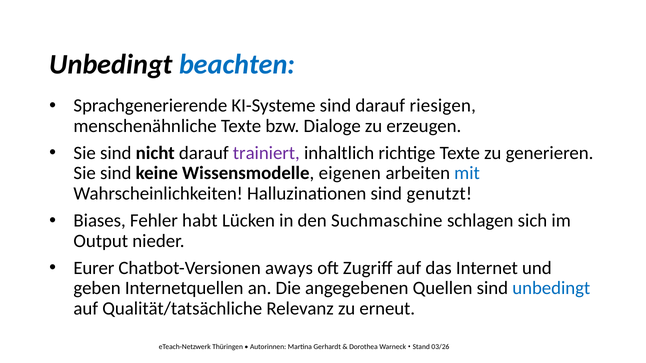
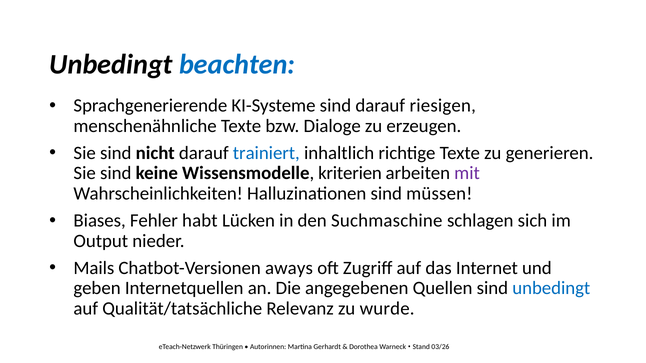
trainiert colour: purple -> blue
eigenen: eigenen -> kriterien
mit colour: blue -> purple
genutzt: genutzt -> müssen
Eurer: Eurer -> Mails
erneut: erneut -> wurde
